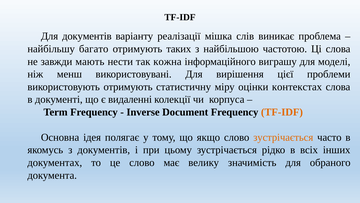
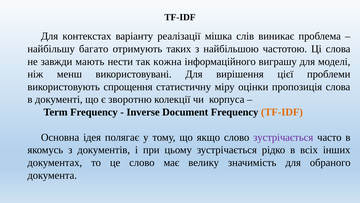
Для документів: документів -> контекстах
використовують отримують: отримують -> спрощення
контекстах: контекстах -> пропозиція
видаленні: видаленні -> зворотню
зустрічається at (283, 137) colour: orange -> purple
